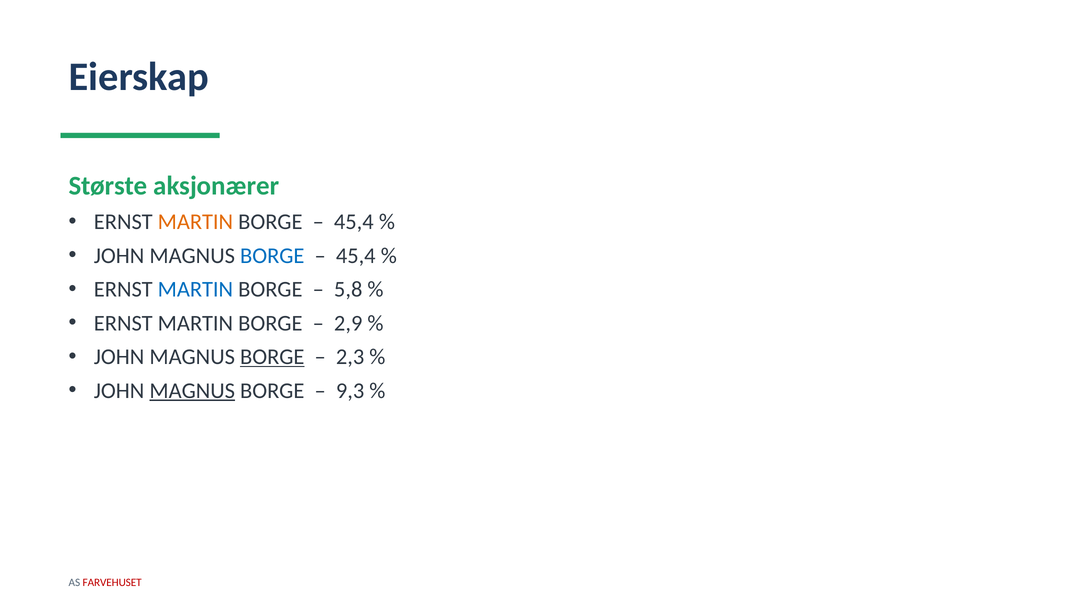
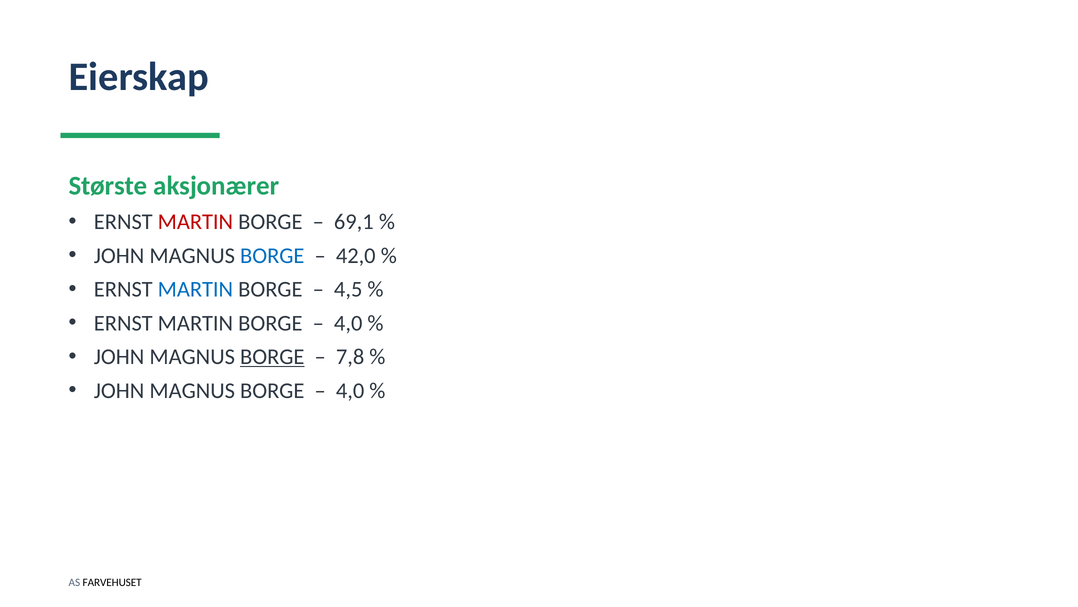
MARTIN at (195, 222) colour: orange -> red
45,4 at (354, 222): 45,4 -> 69,1
45,4 at (356, 255): 45,4 -> 42,0
5,8: 5,8 -> 4,5
2,9 at (348, 323): 2,9 -> 4,0
2,3: 2,3 -> 7,8
MAGNUS at (192, 390) underline: present -> none
9,3 at (350, 390): 9,3 -> 4,0
FARVEHUSET colour: red -> black
